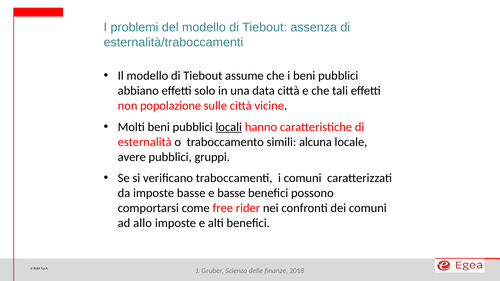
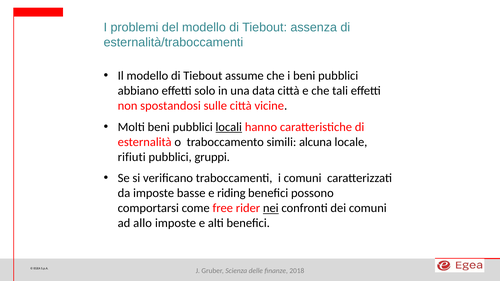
popolazione: popolazione -> spostandosi
avere: avere -> rifiuti
e basse: basse -> riding
nei underline: none -> present
